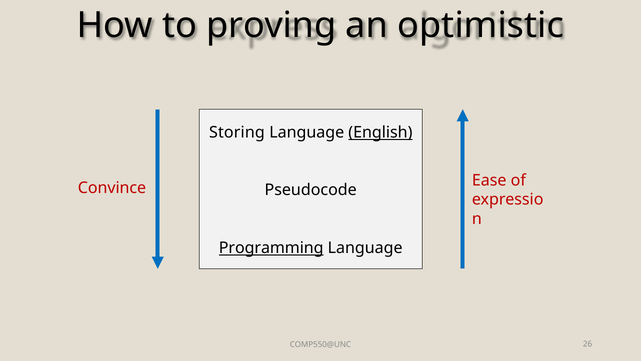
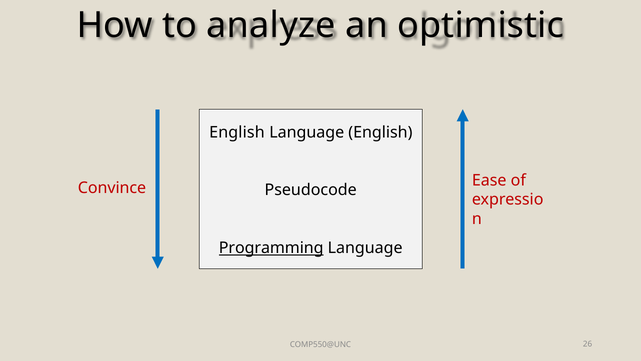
proving: proving -> analyze
Storing at (237, 132): Storing -> English
English at (380, 132) underline: present -> none
